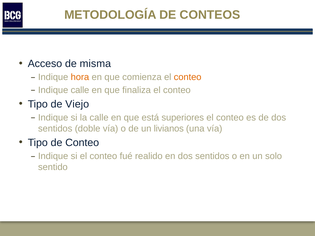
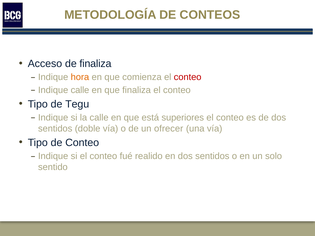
de misma: misma -> finaliza
conteo at (188, 77) colour: orange -> red
Viejo: Viejo -> Tegu
livianos: livianos -> ofrecer
